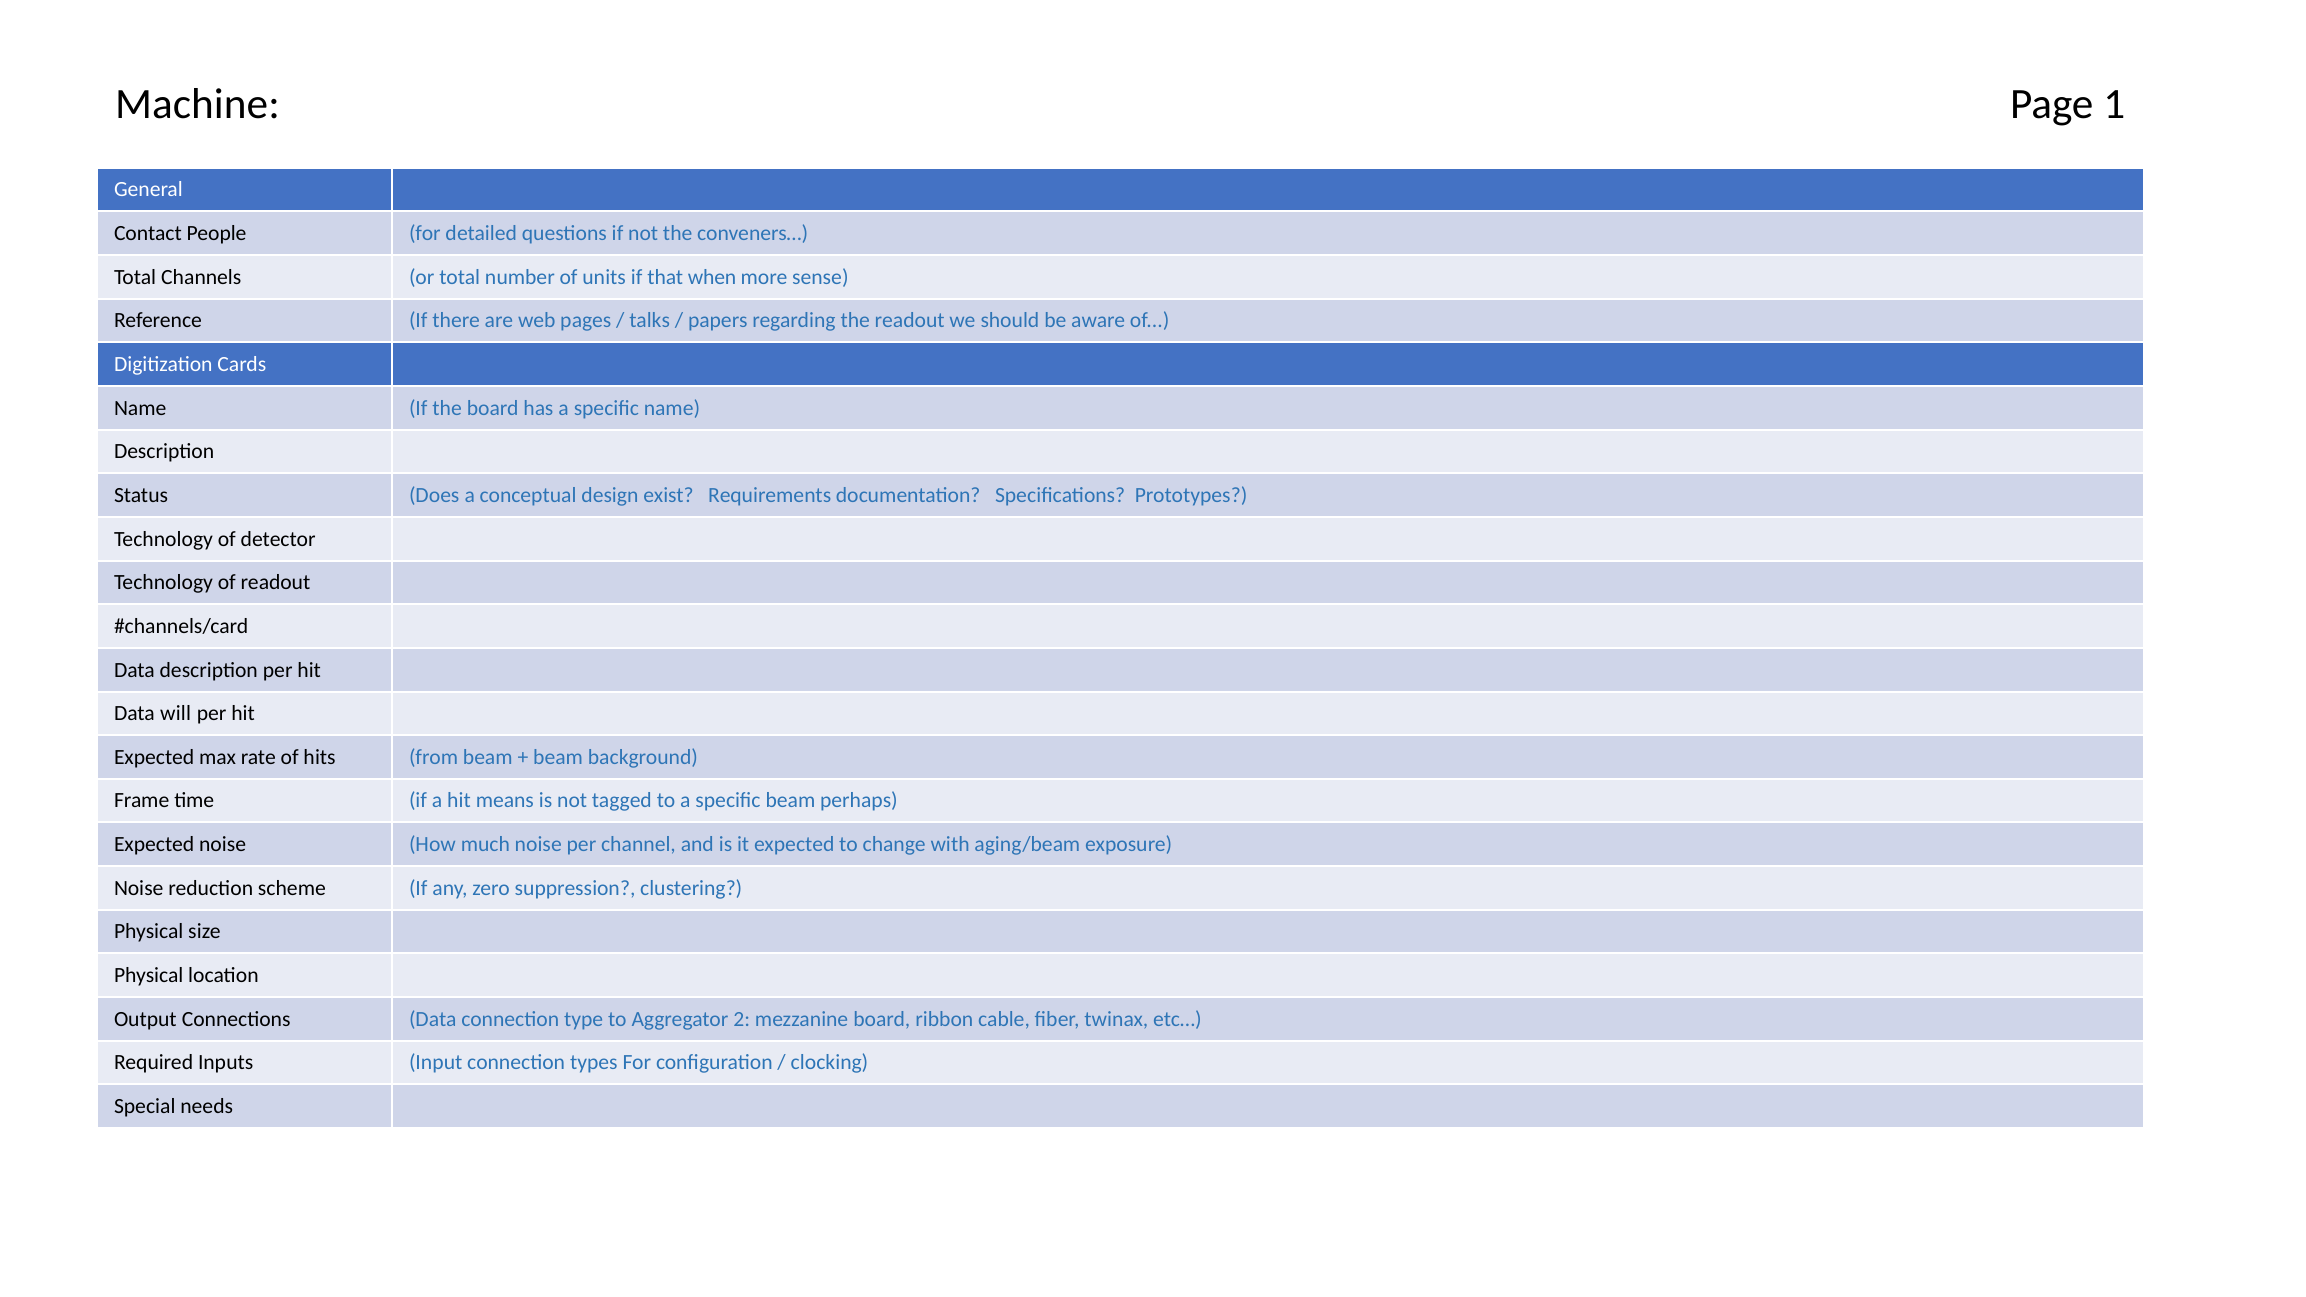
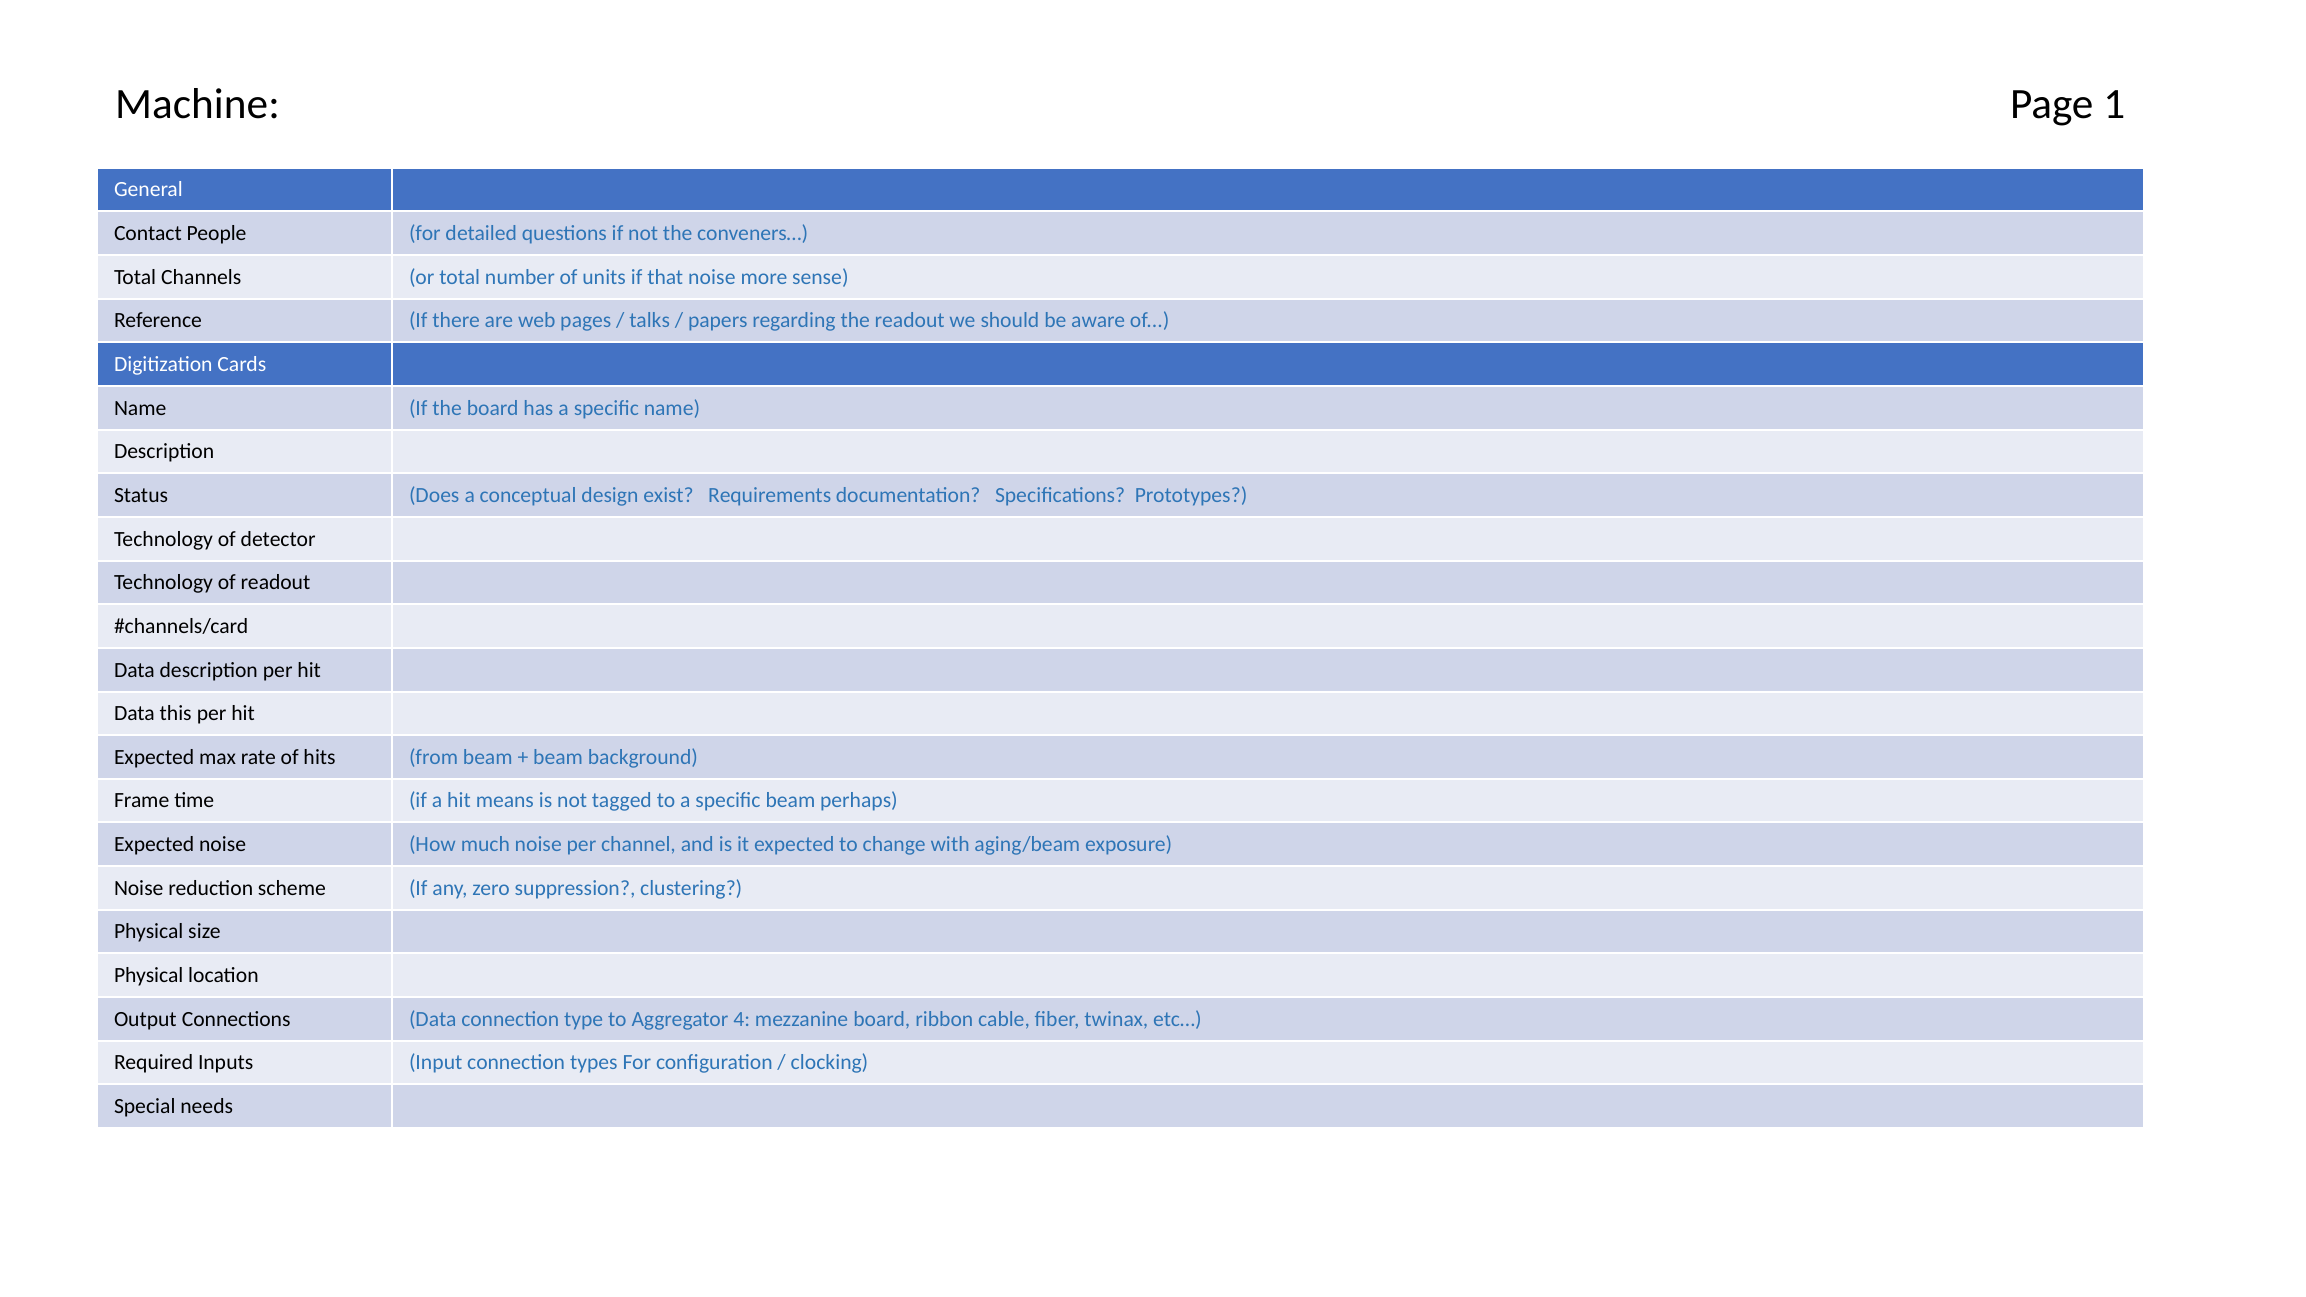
that when: when -> noise
will: will -> this
2: 2 -> 4
